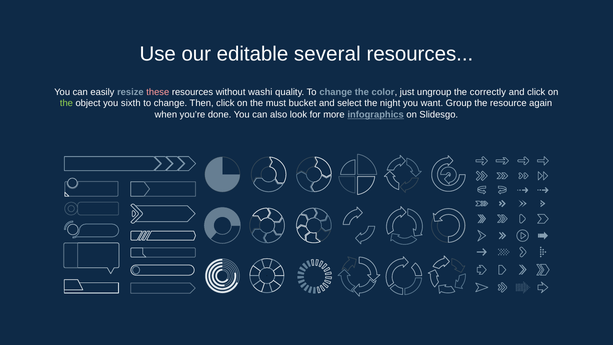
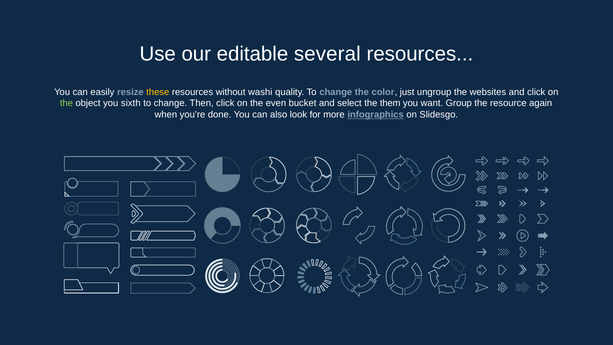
these colour: pink -> yellow
correctly: correctly -> websites
must: must -> even
night: night -> them
